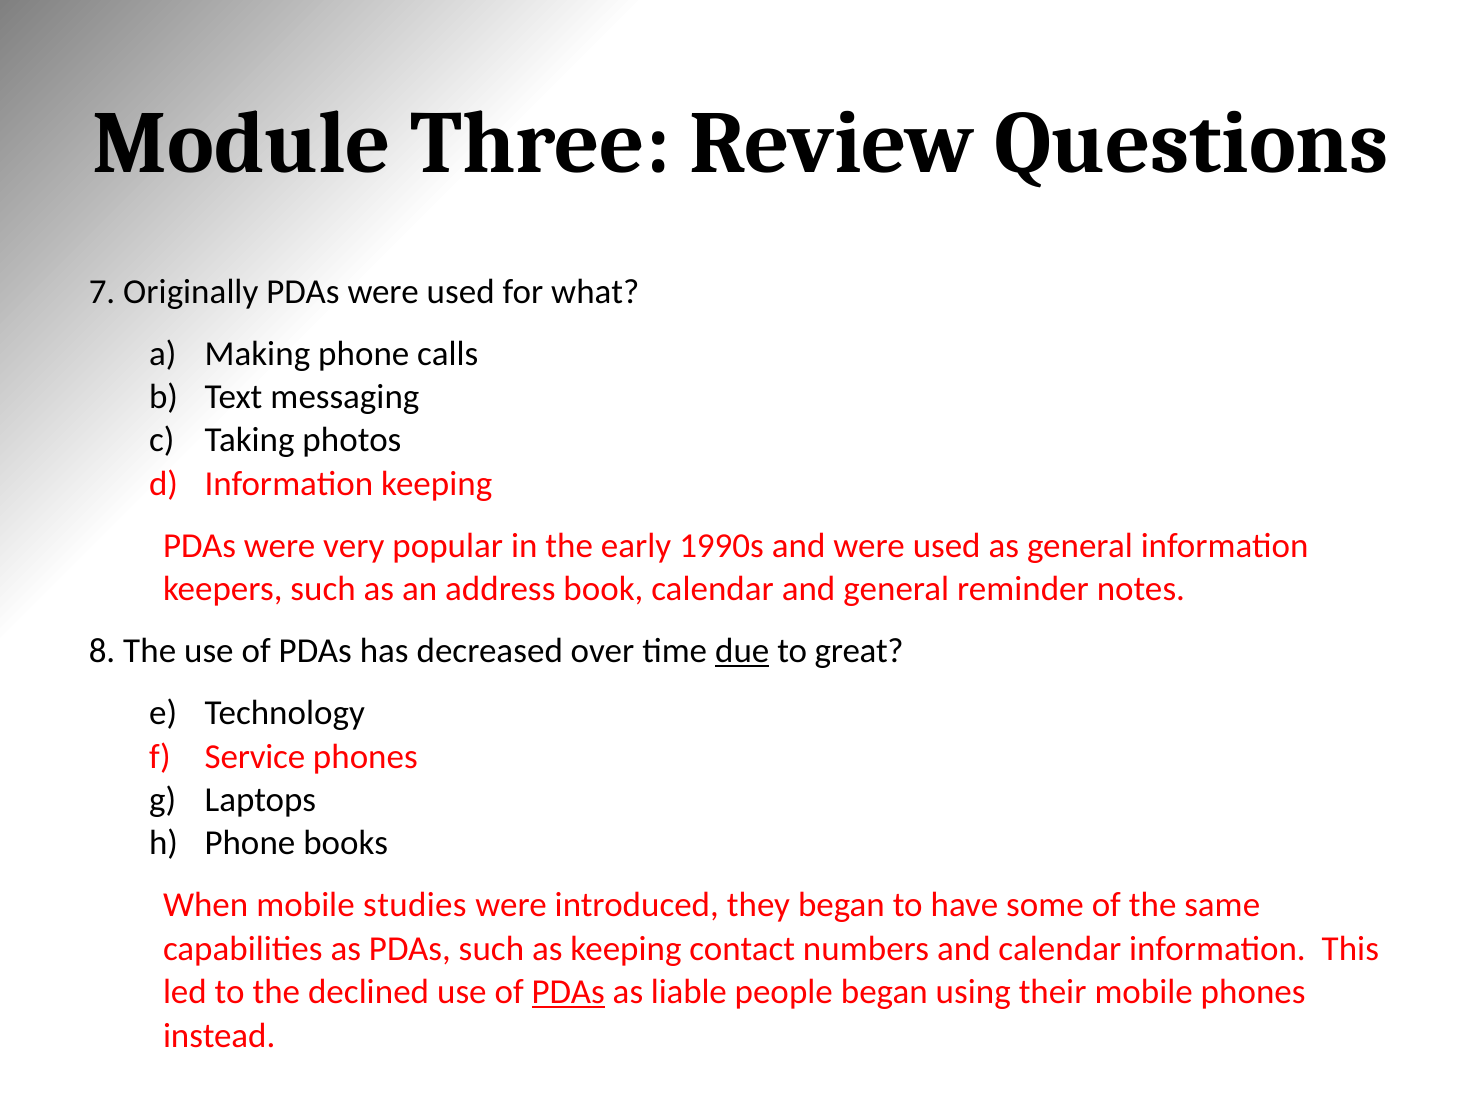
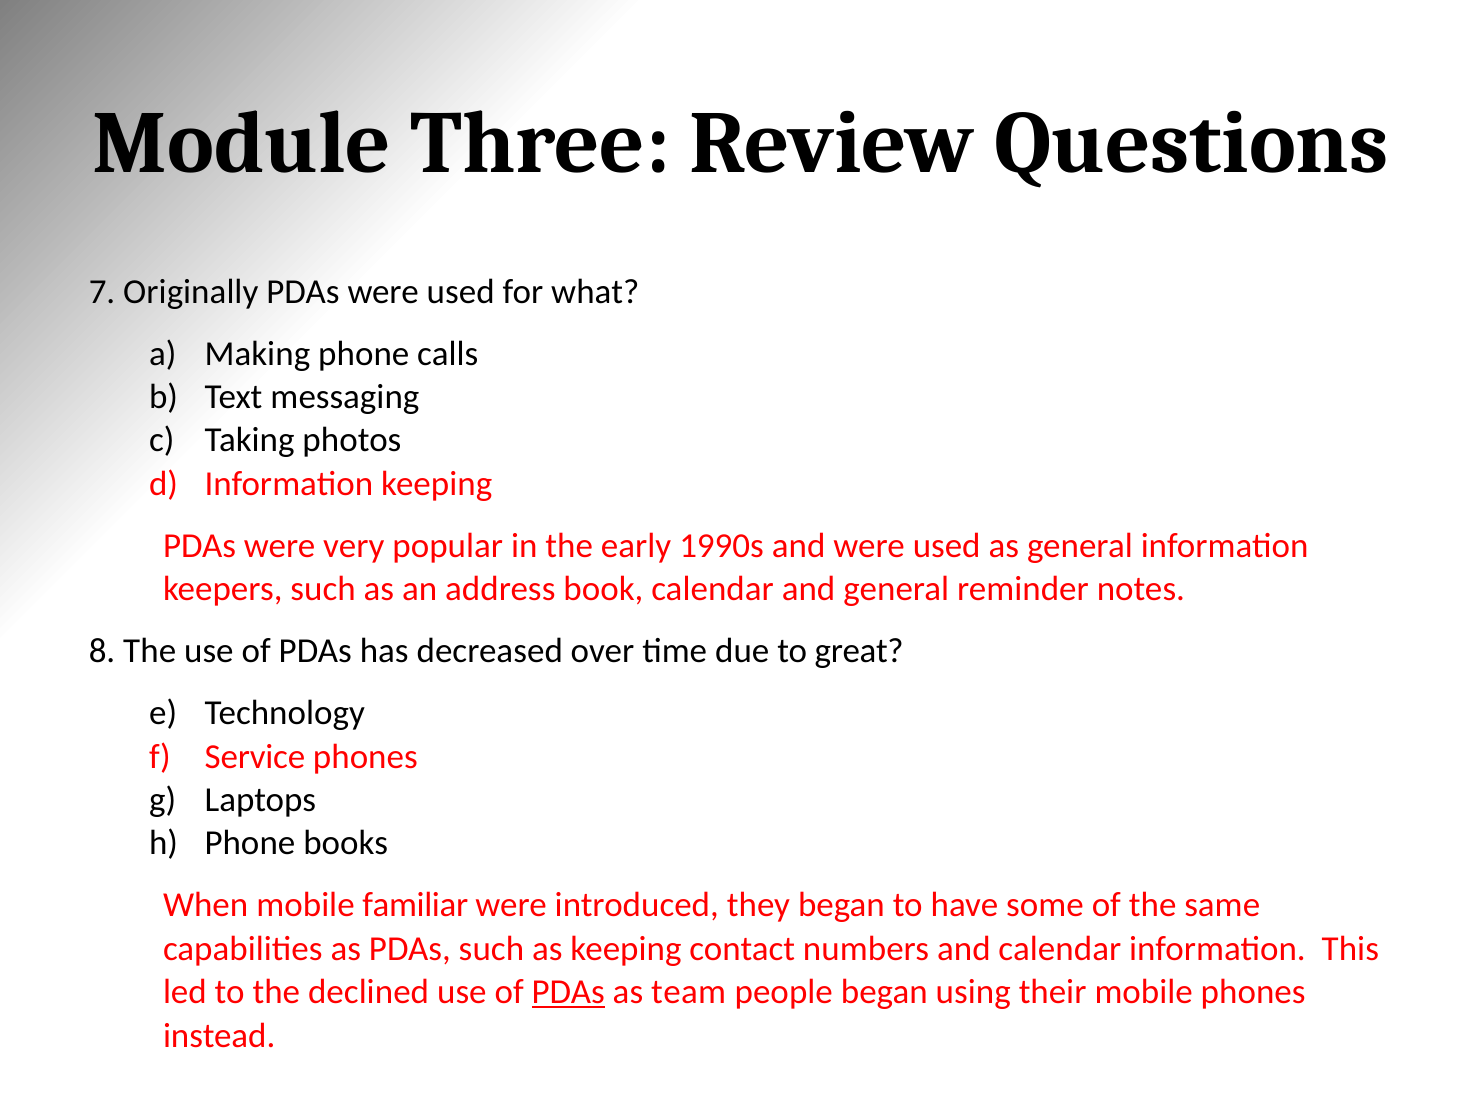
due underline: present -> none
studies: studies -> familiar
liable: liable -> team
